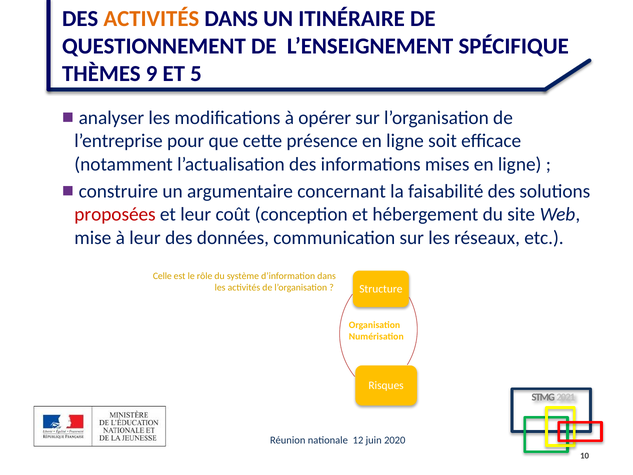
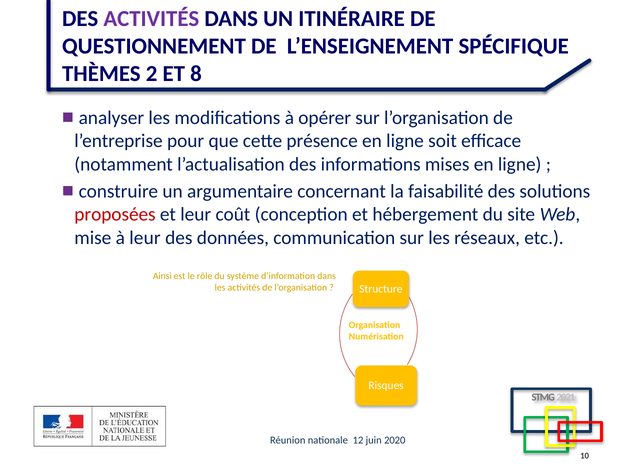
ACTIVITÉS at (151, 19) colour: orange -> purple
9: 9 -> 2
5: 5 -> 8
Celle: Celle -> Ainsi
